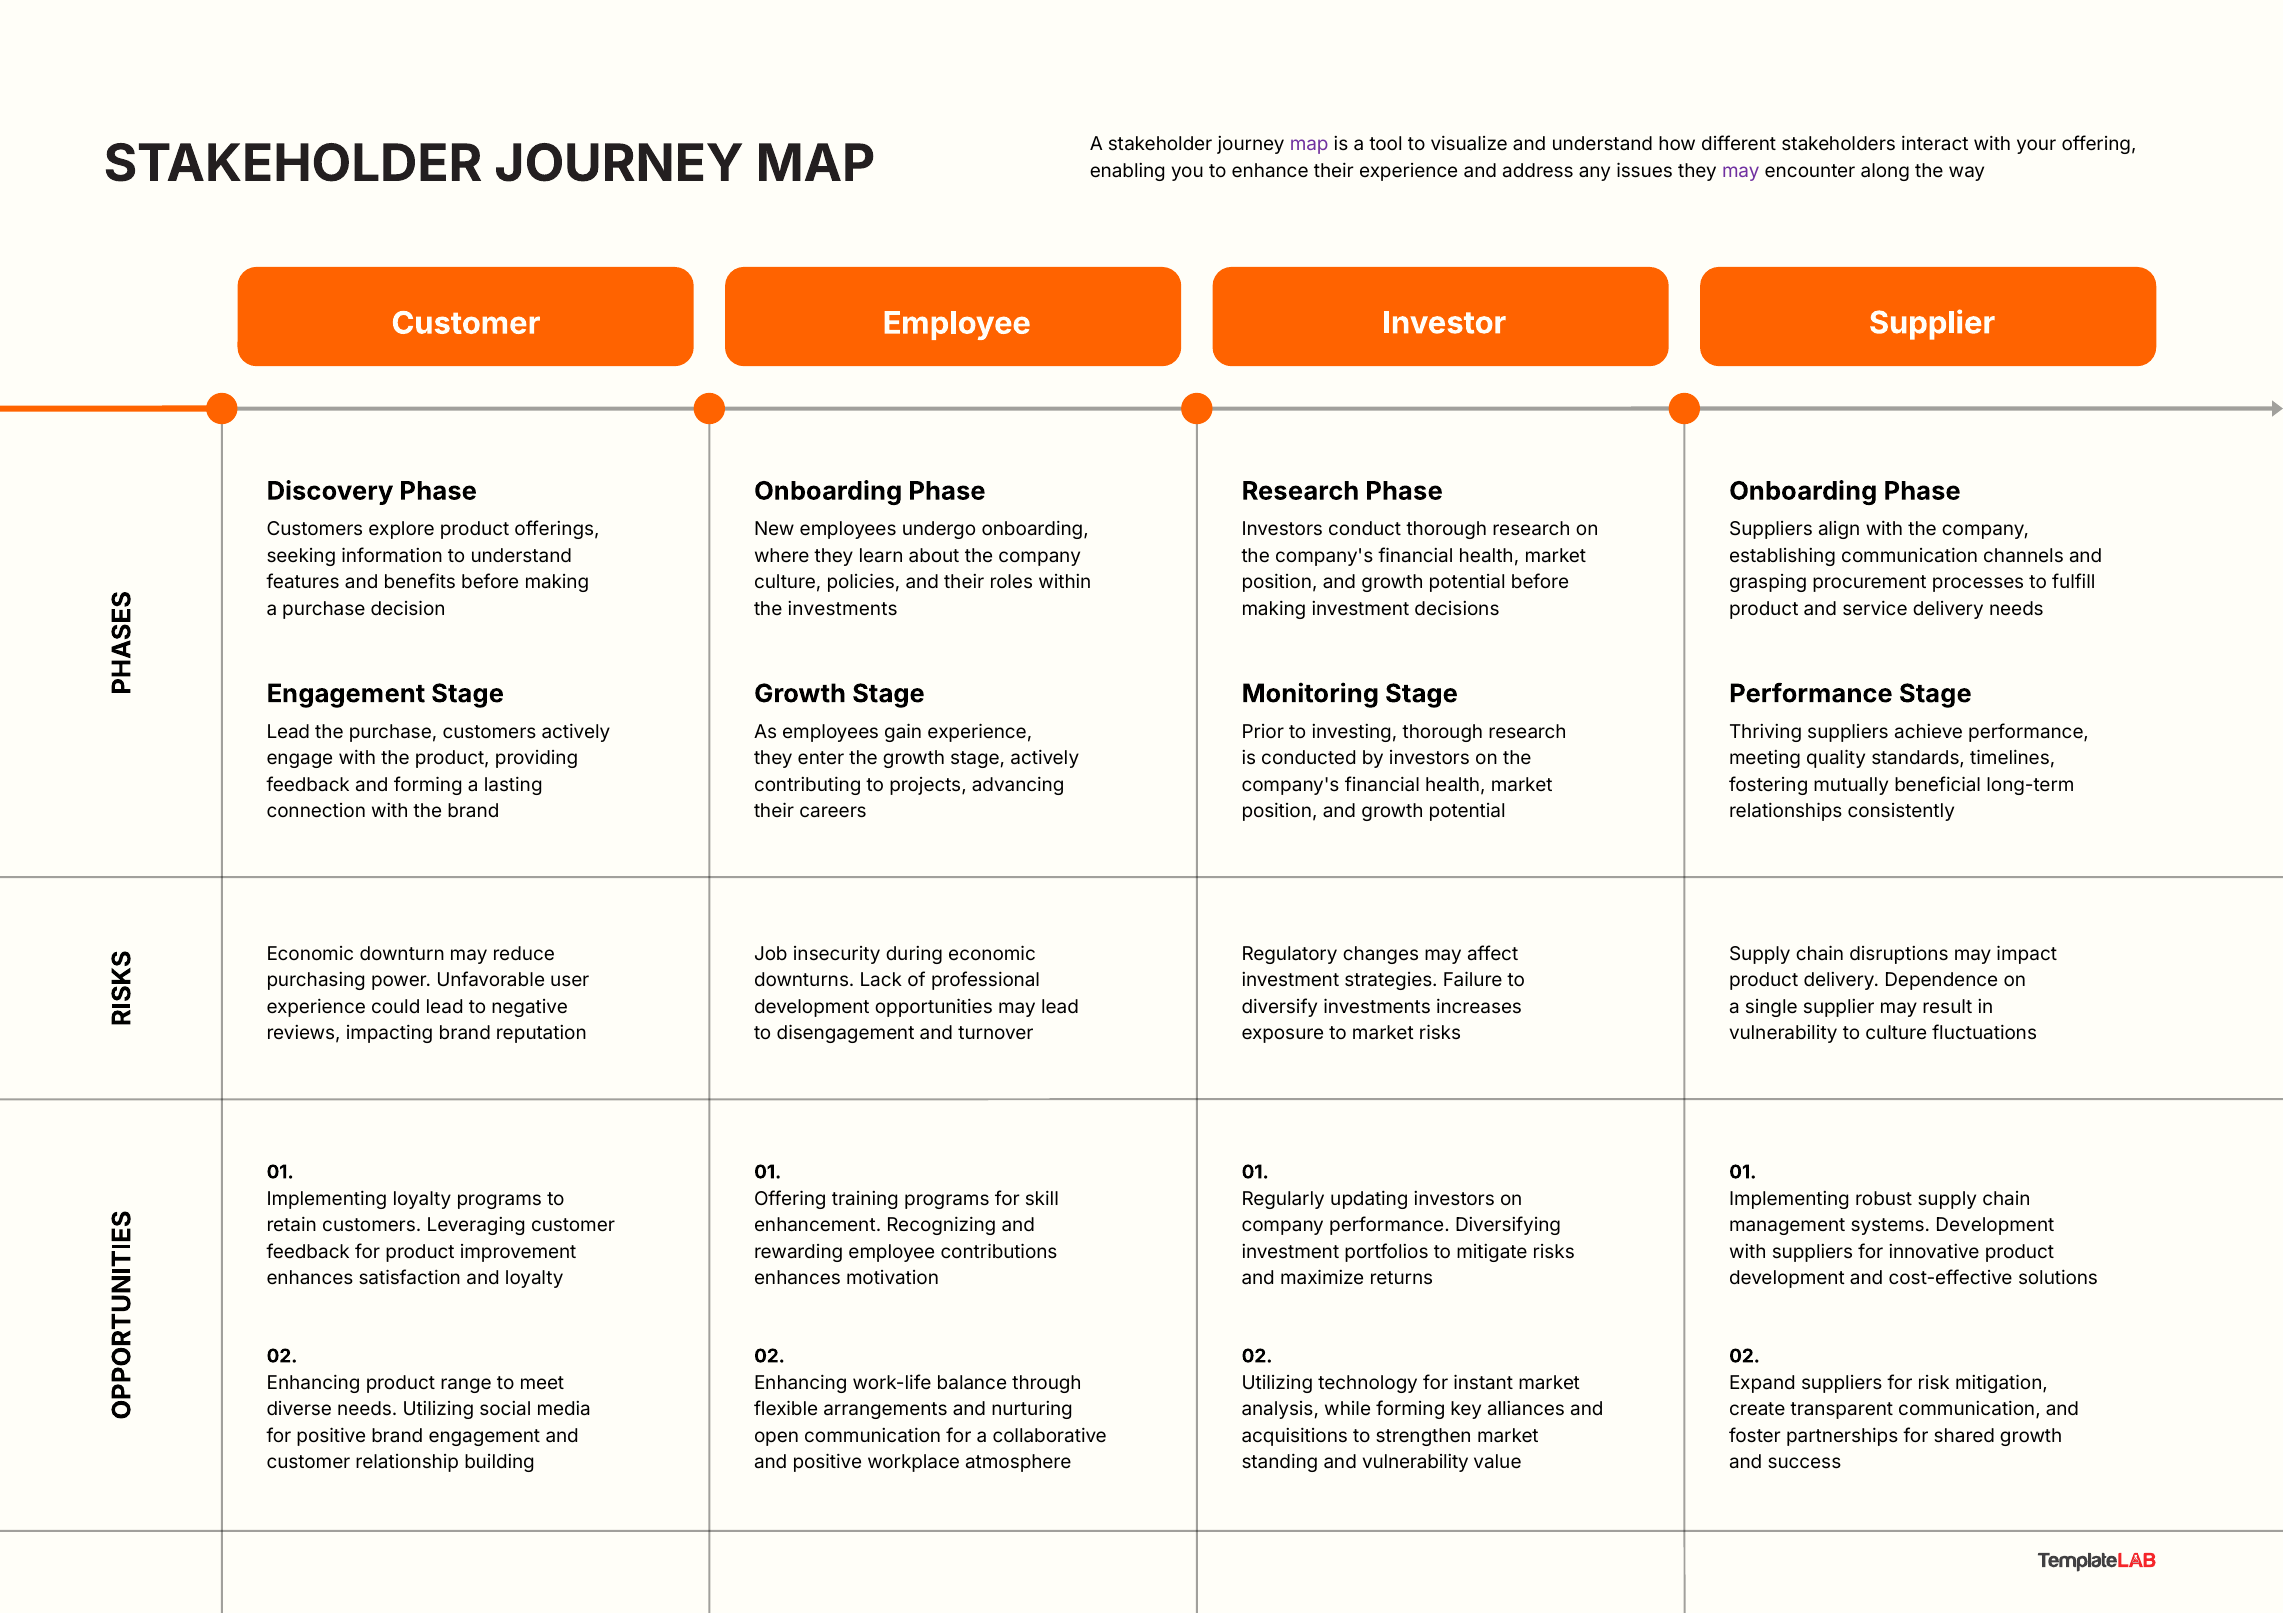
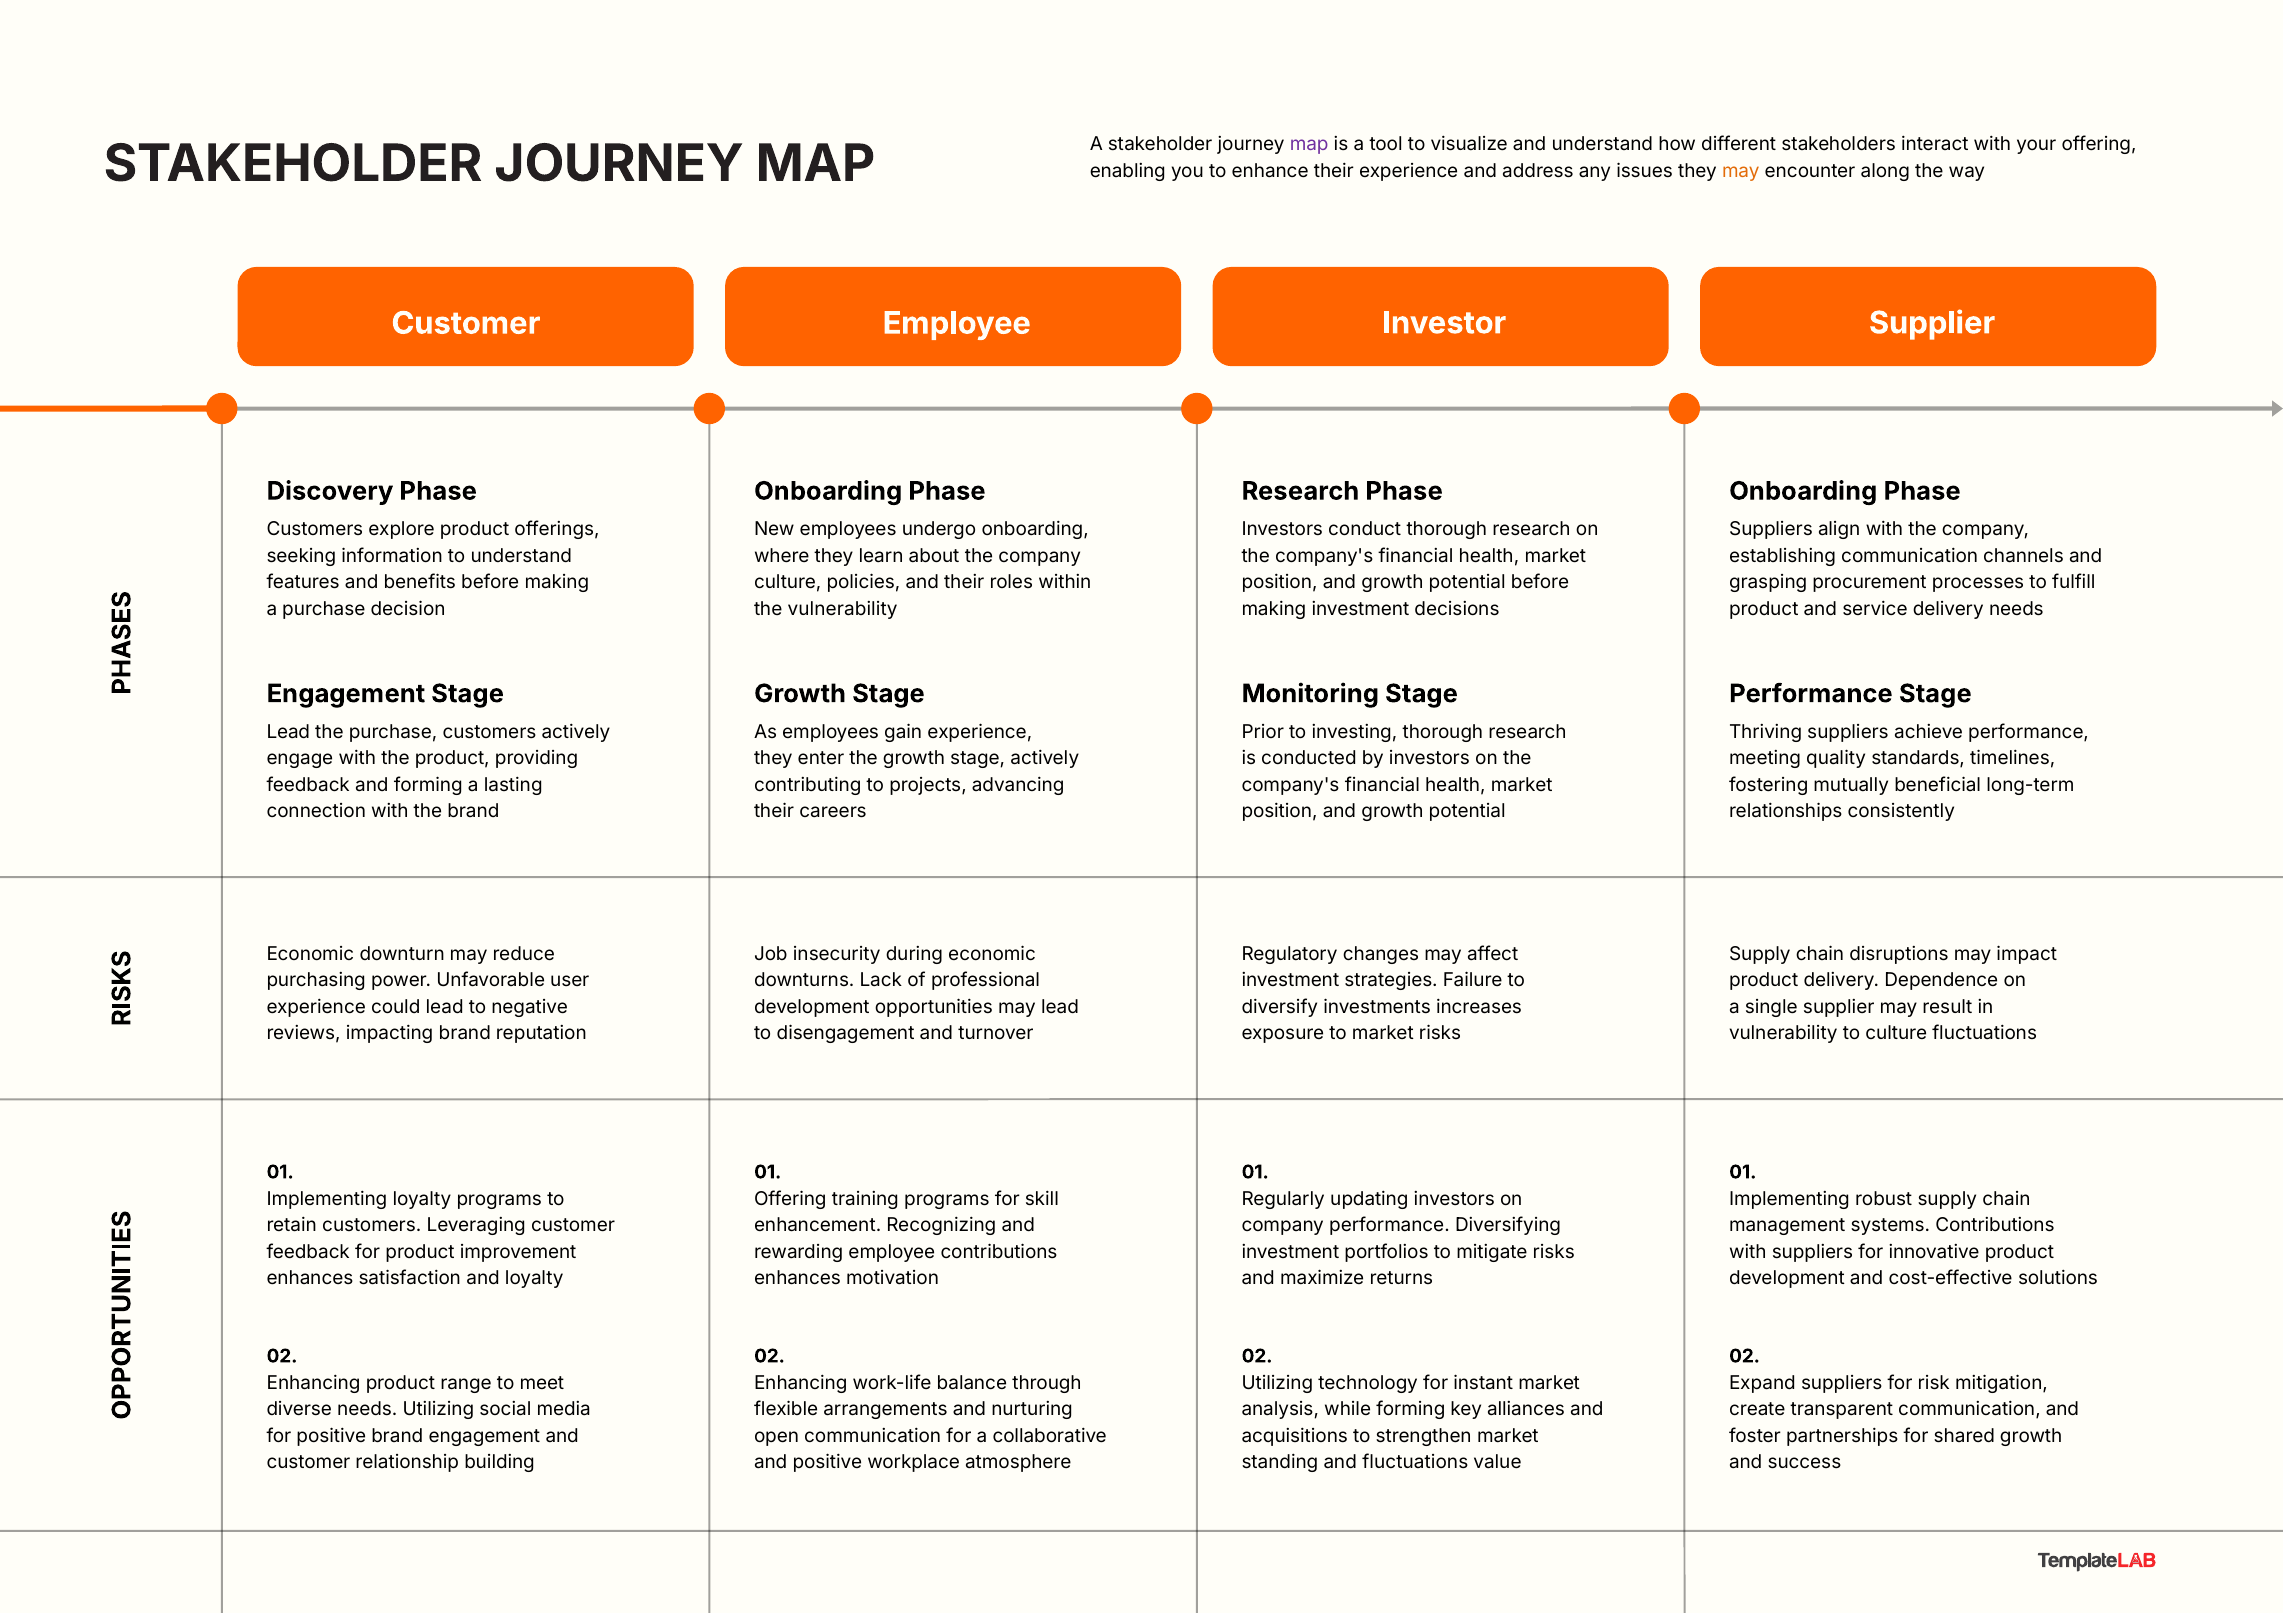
may at (1741, 171) colour: purple -> orange
the investments: investments -> vulnerability
systems Development: Development -> Contributions
and vulnerability: vulnerability -> fluctuations
